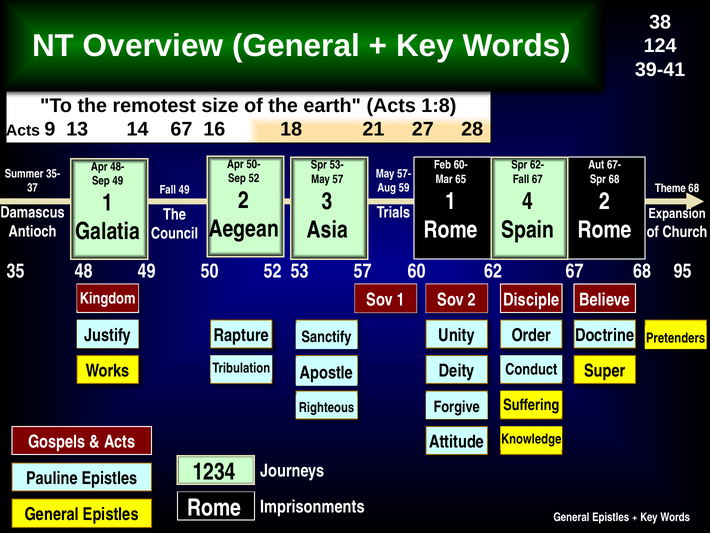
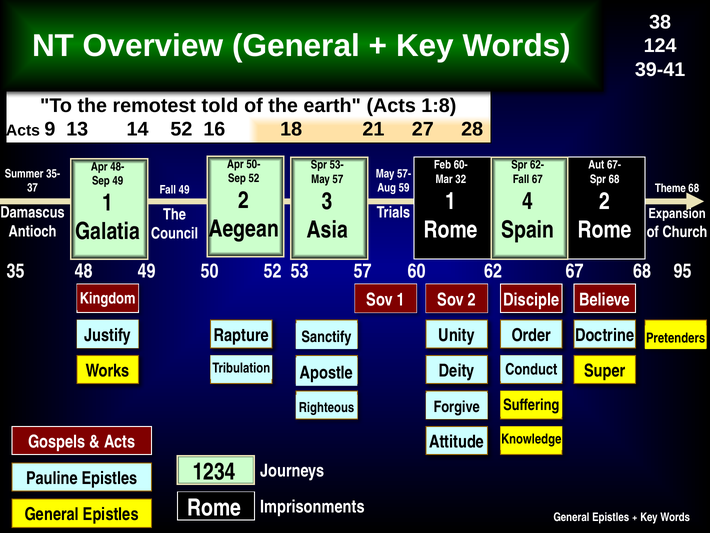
size: size -> told
14 67: 67 -> 52
65: 65 -> 32
